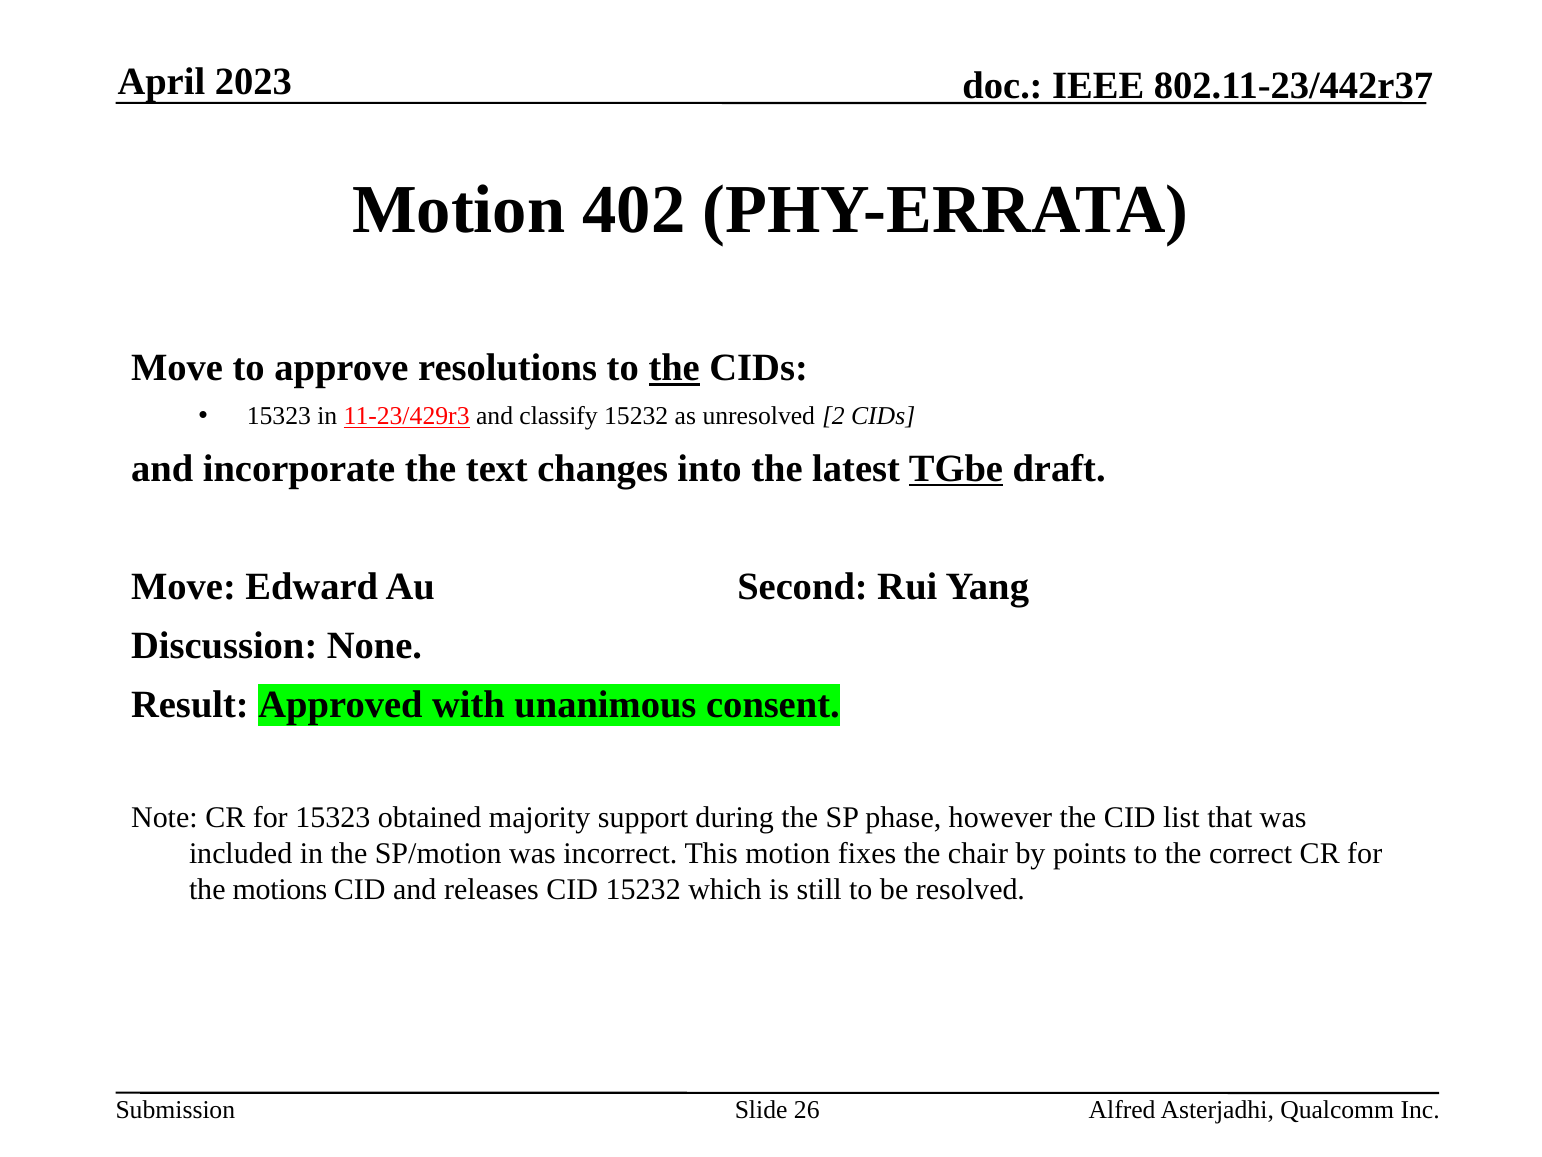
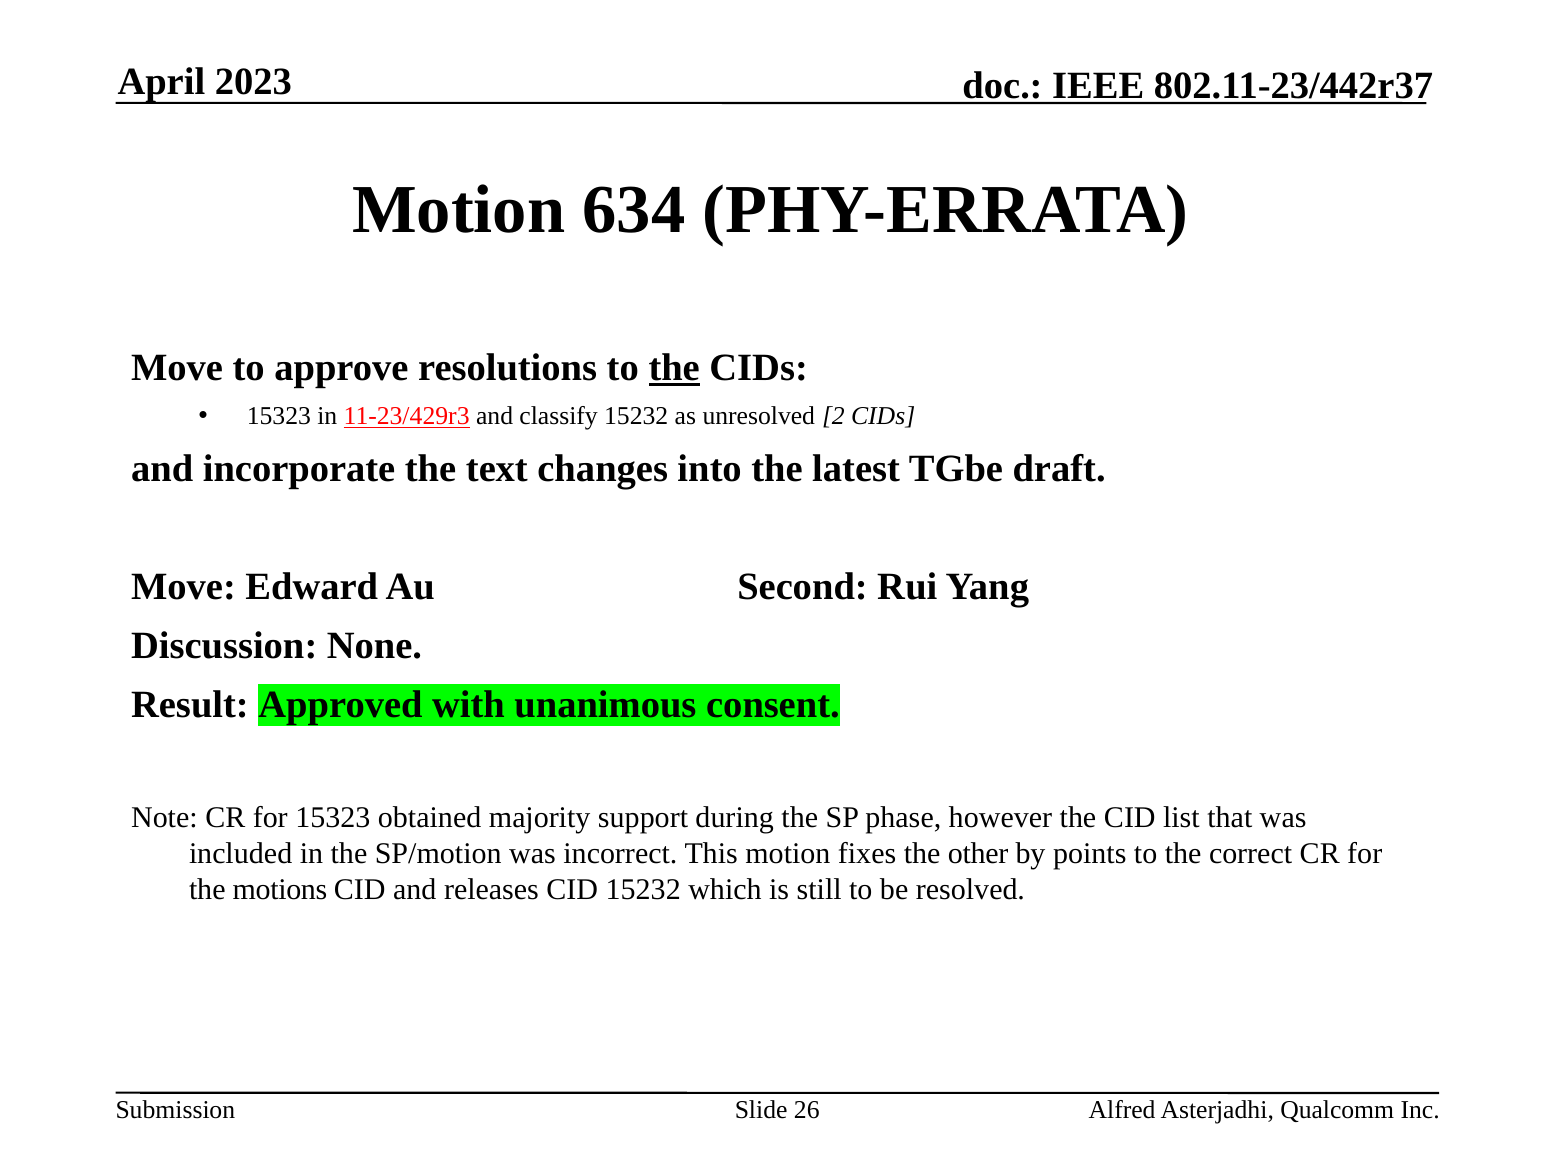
402: 402 -> 634
TGbe underline: present -> none
chair: chair -> other
